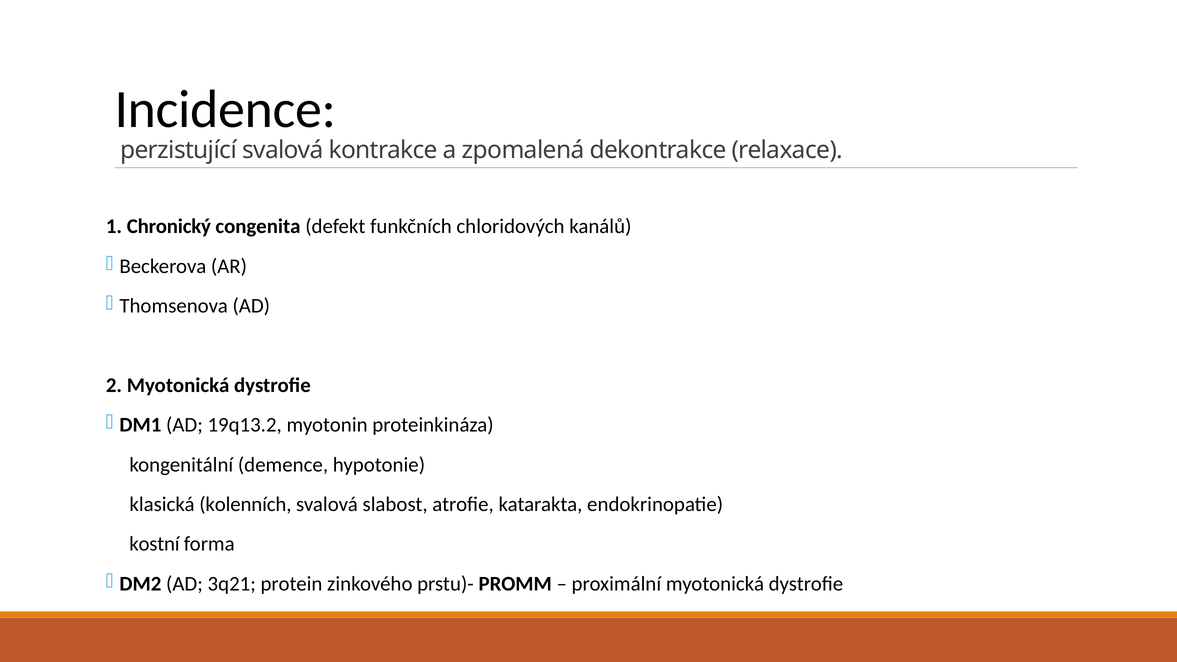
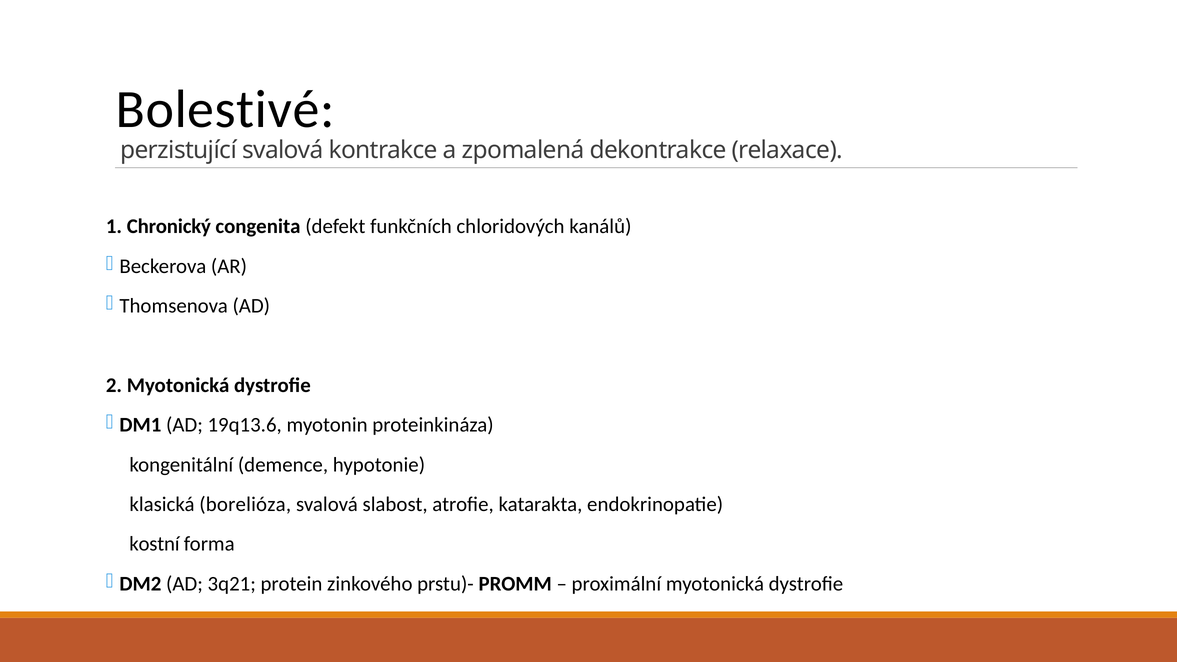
Incidence: Incidence -> Bolestivé
19q13.2: 19q13.2 -> 19q13.6
kolenních: kolenních -> borelióza
